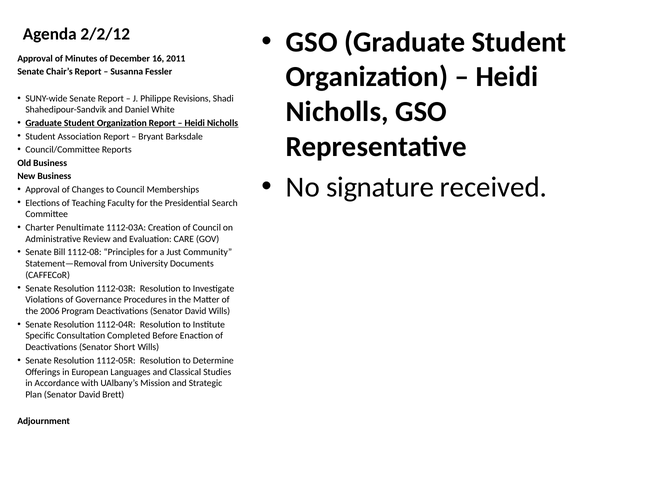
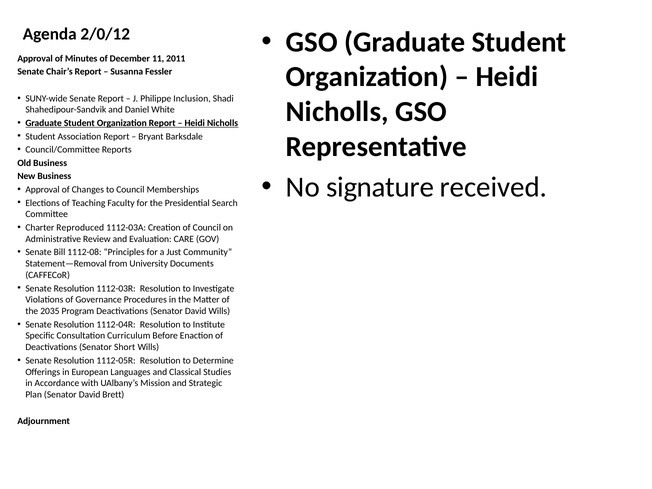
2/2/12: 2/2/12 -> 2/0/12
16: 16 -> 11
Revisions: Revisions -> Inclusion
Penultimate: Penultimate -> Reproduced
2006: 2006 -> 2035
Completed: Completed -> Curriculum
